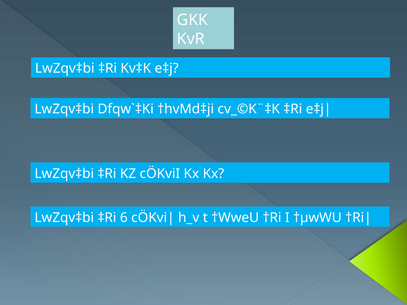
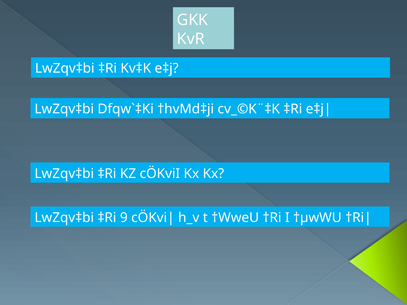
6: 6 -> 9
